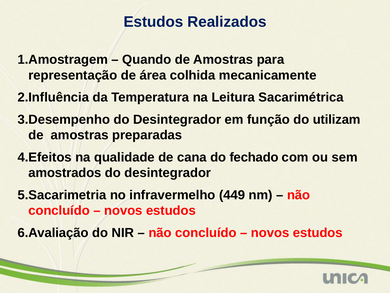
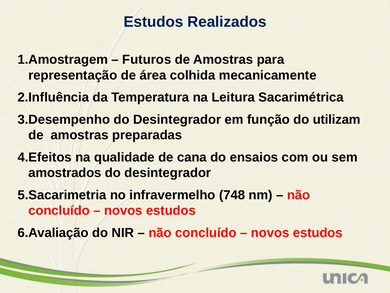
Quando: Quando -> Futuros
fechado: fechado -> ensaios
449: 449 -> 748
